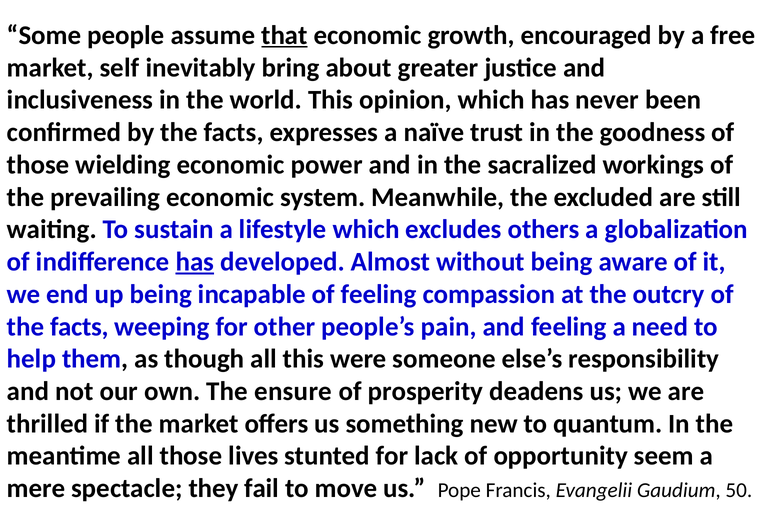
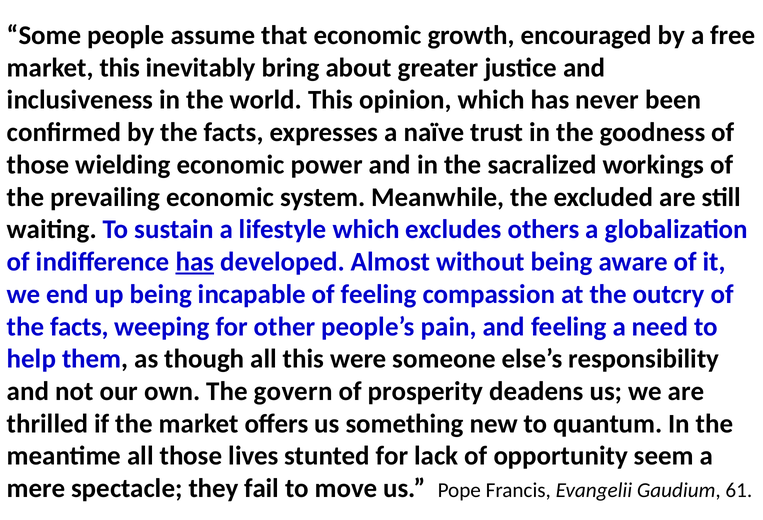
that underline: present -> none
market self: self -> this
ensure: ensure -> govern
50: 50 -> 61
